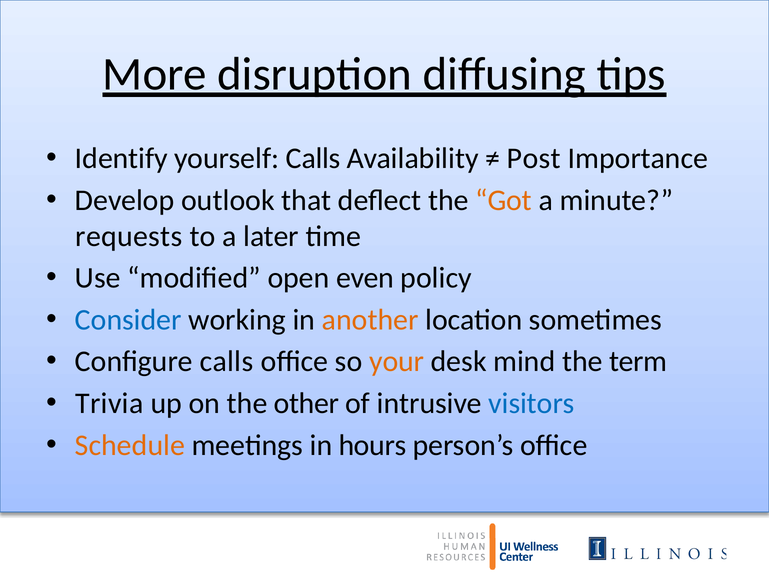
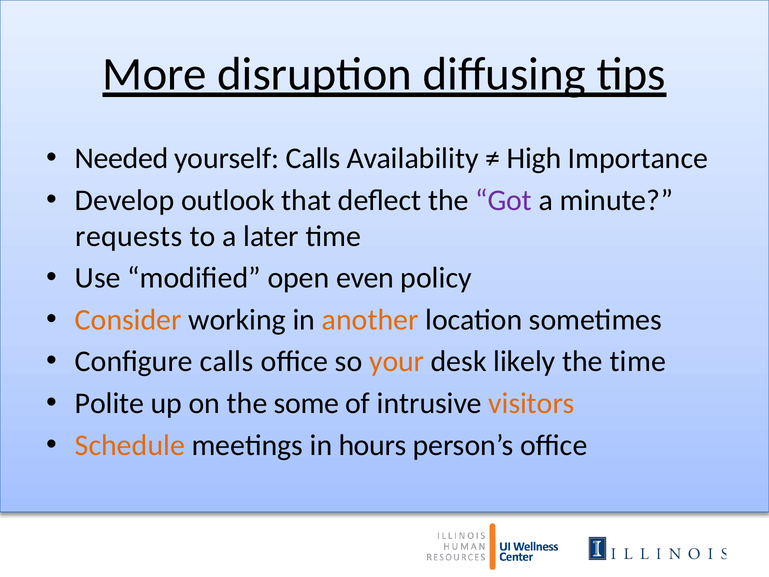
Identify: Identify -> Needed
Post: Post -> High
Got colour: orange -> purple
Consider colour: blue -> orange
mind: mind -> likely
the term: term -> time
Trivia: Trivia -> Polite
other: other -> some
visitors colour: blue -> orange
